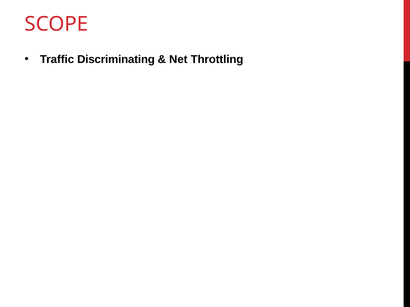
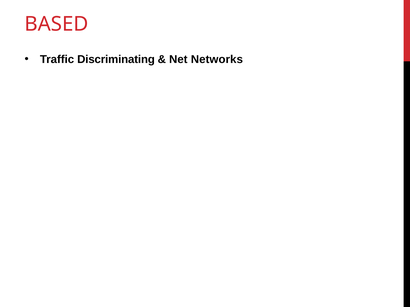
SCOPE: SCOPE -> BASED
Throttling: Throttling -> Networks
